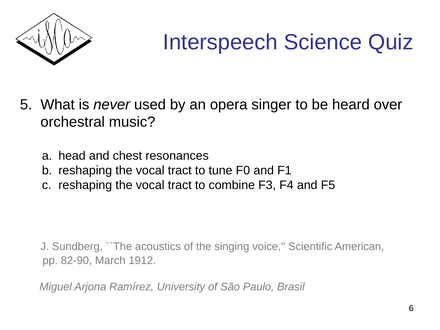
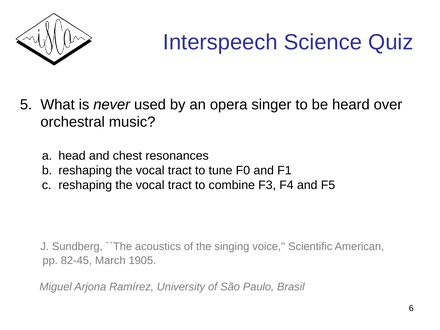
82-90: 82-90 -> 82-45
1912: 1912 -> 1905
